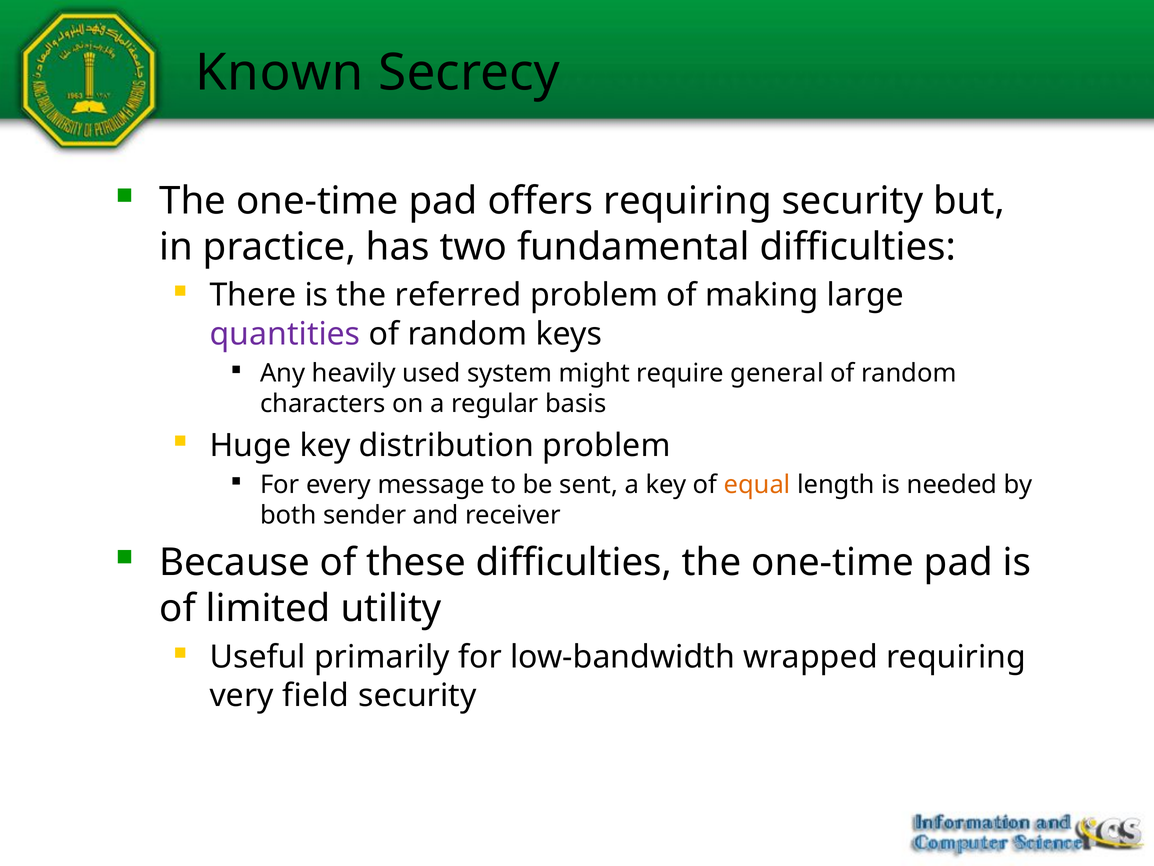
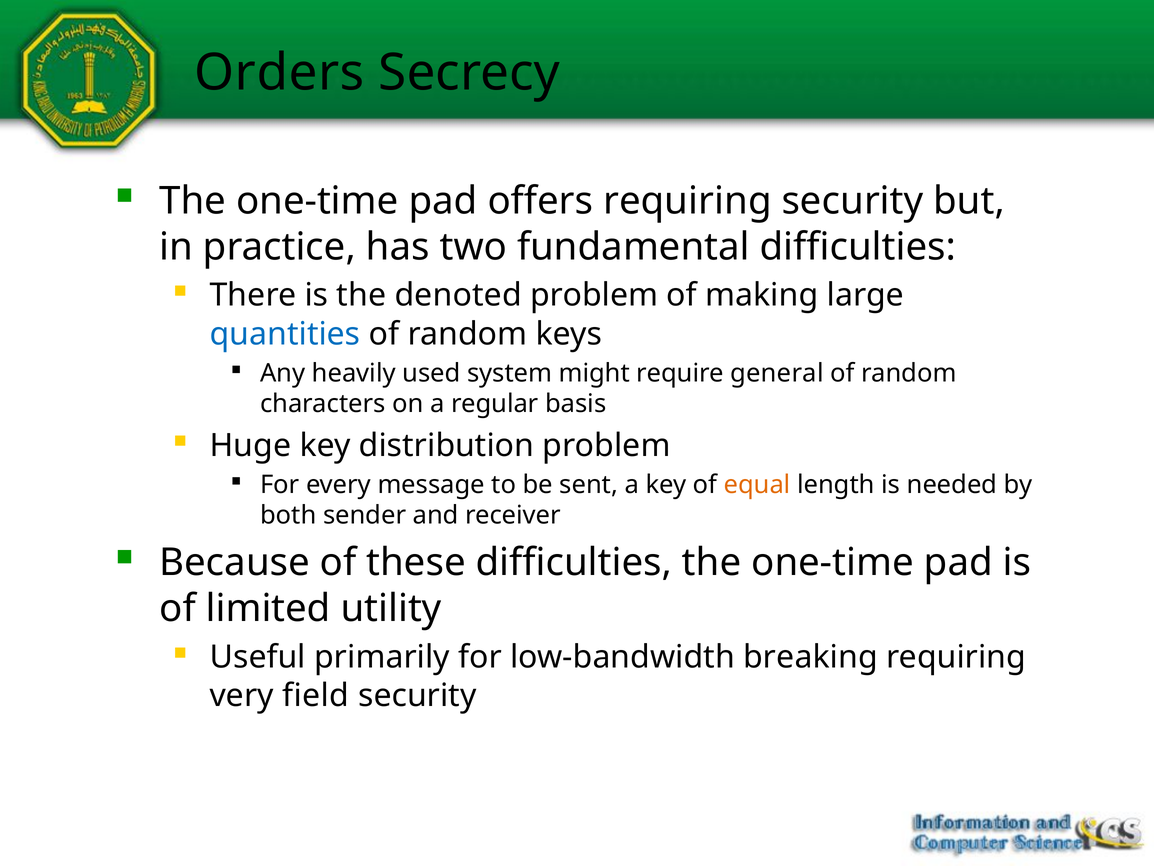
Known: Known -> Orders
referred: referred -> denoted
quantities colour: purple -> blue
wrapped: wrapped -> breaking
